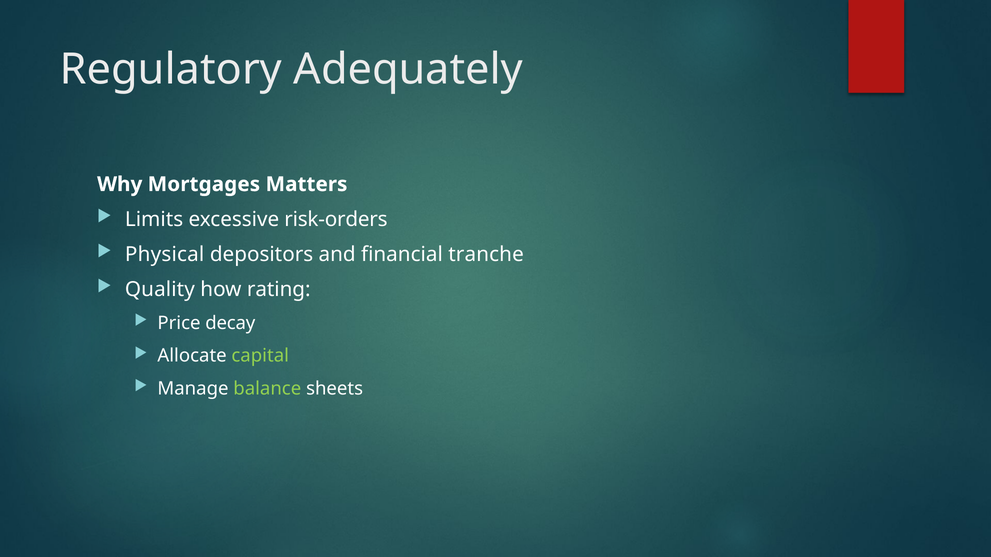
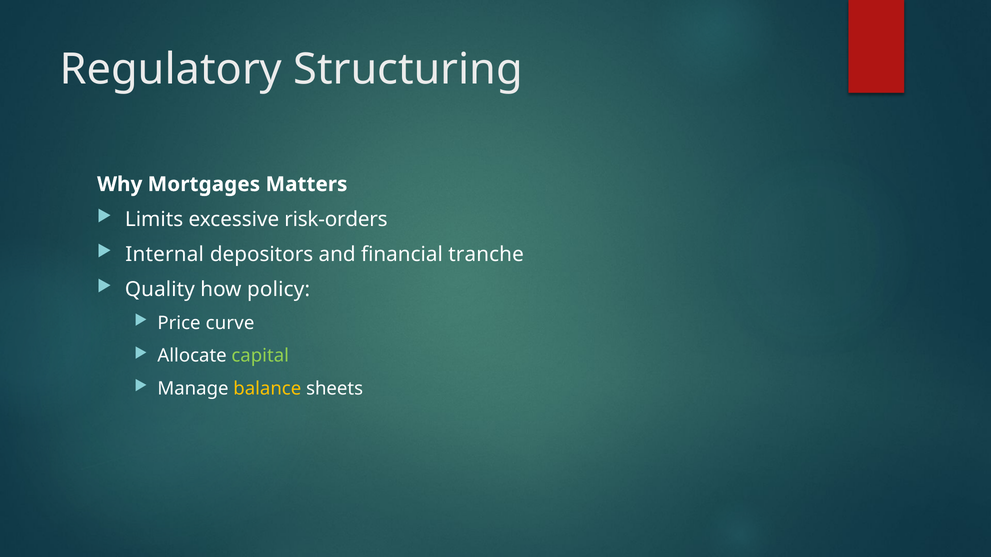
Adequately: Adequately -> Structuring
Physical: Physical -> Internal
rating: rating -> policy
decay: decay -> curve
balance colour: light green -> yellow
